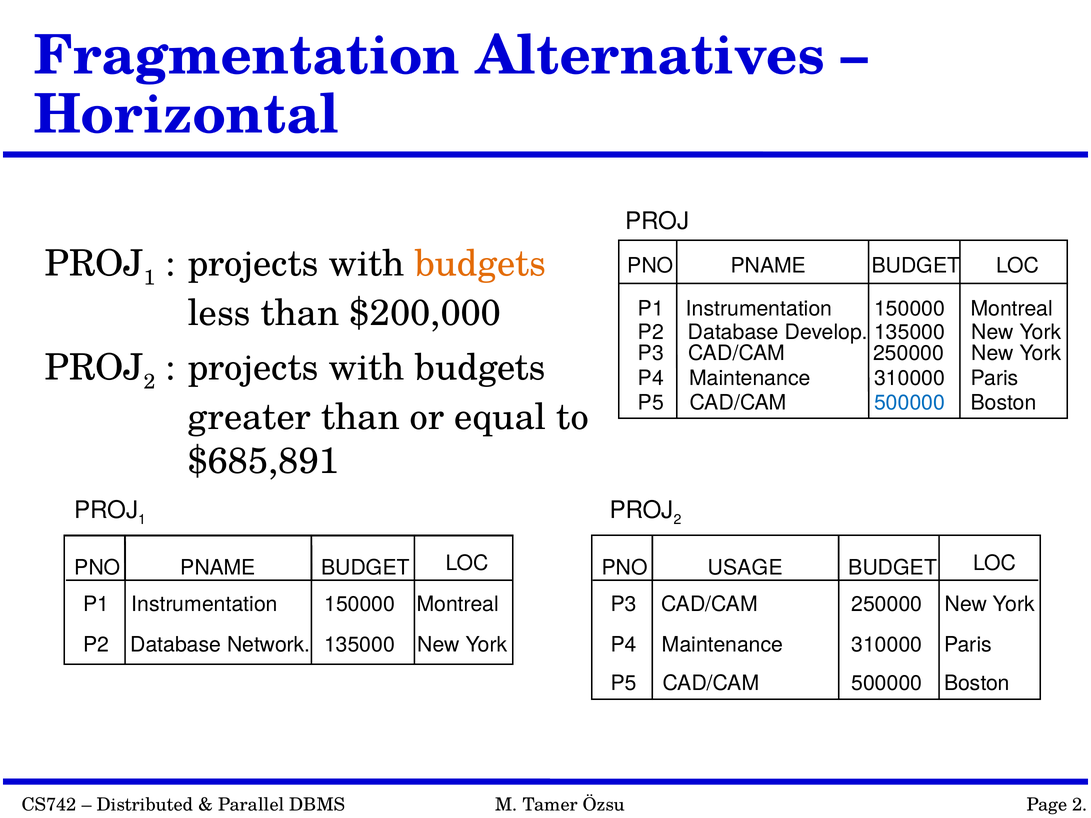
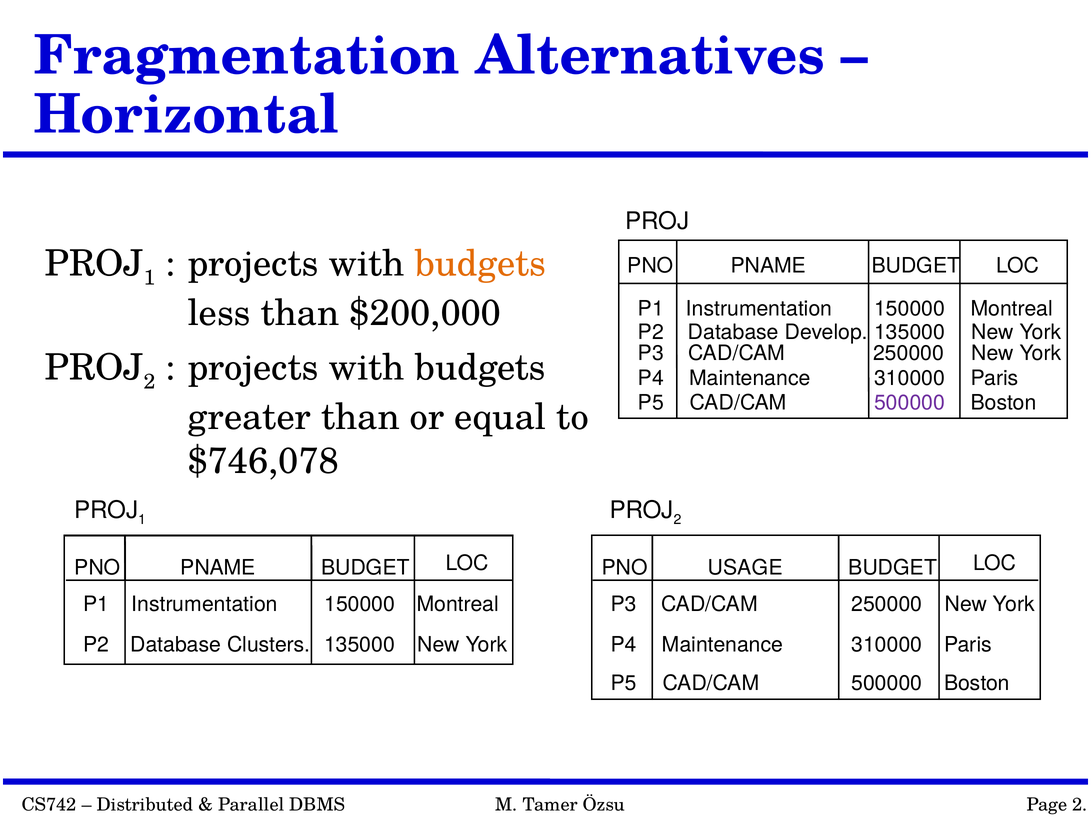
500000 at (910, 403) colour: blue -> purple
$685,891: $685,891 -> $746,078
Network: Network -> Clusters
